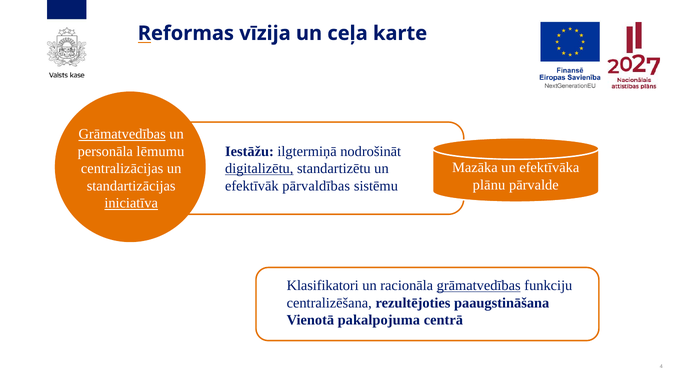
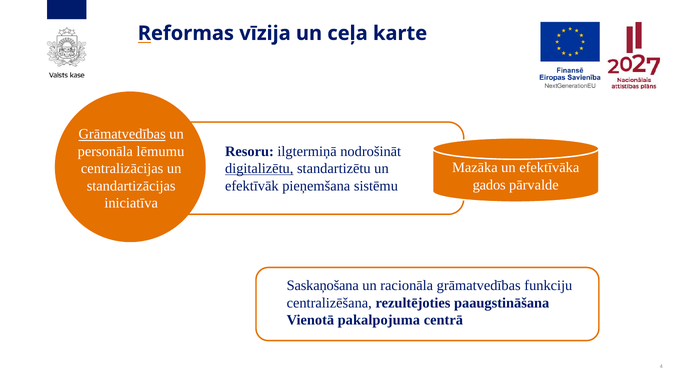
Iestāžu: Iestāžu -> Resoru
plānu: plānu -> gados
pārvaldības: pārvaldības -> pieņemšana
iniciatīva underline: present -> none
Klasifikatori: Klasifikatori -> Saskaņošana
grāmatvedības at (479, 286) underline: present -> none
